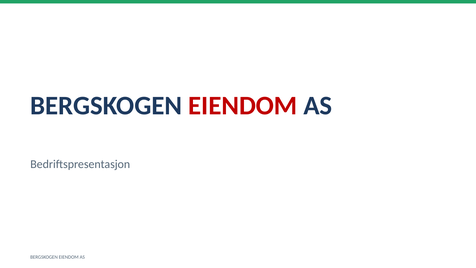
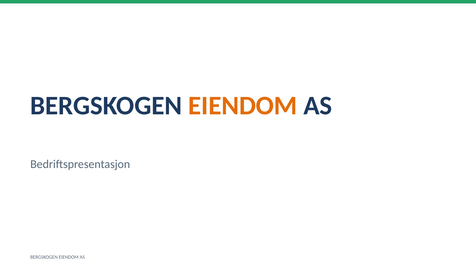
EIENDOM at (243, 106) colour: red -> orange
